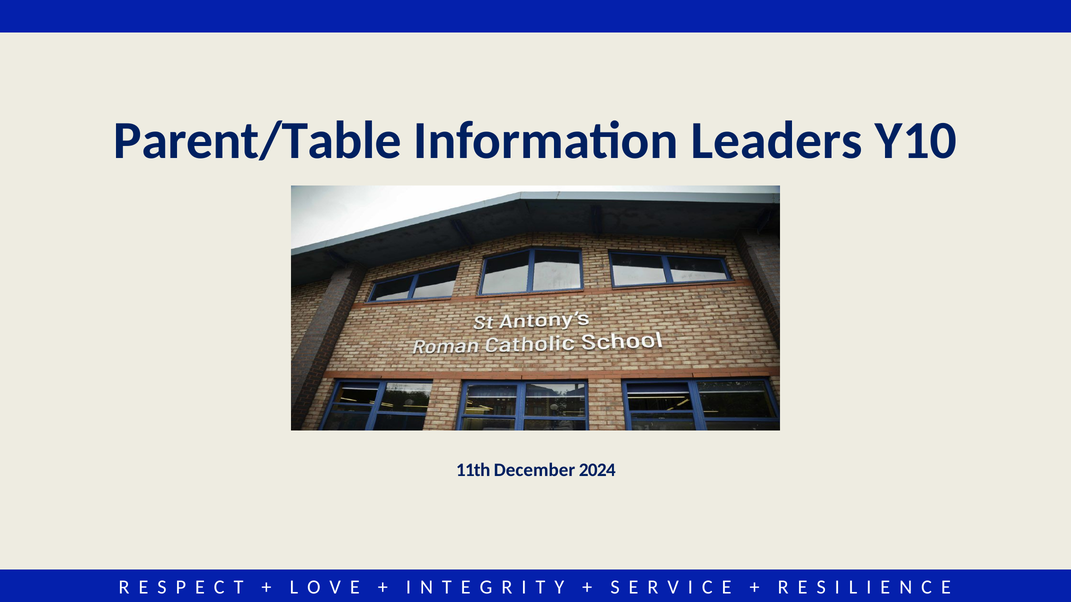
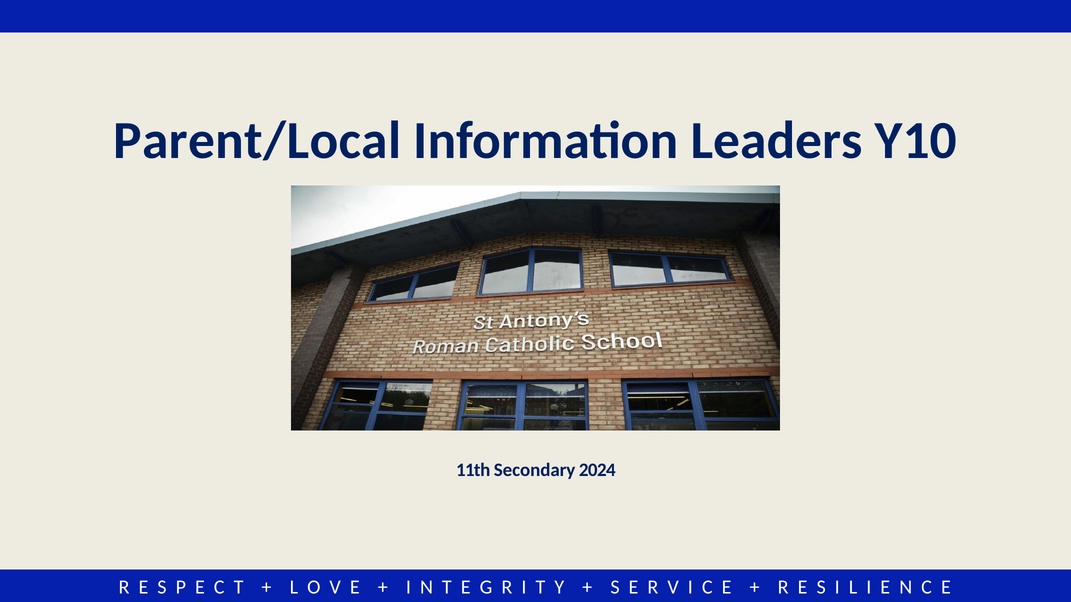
Parent/Table: Parent/Table -> Parent/Local
December: December -> Secondary
